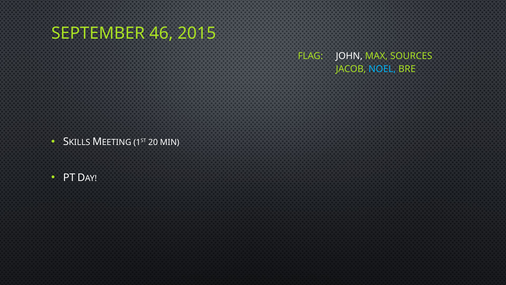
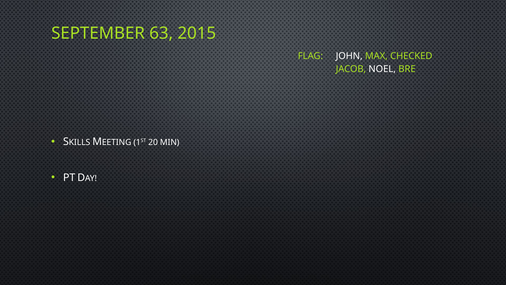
46: 46 -> 63
SOURCES: SOURCES -> CHECKED
NOEL colour: light blue -> white
